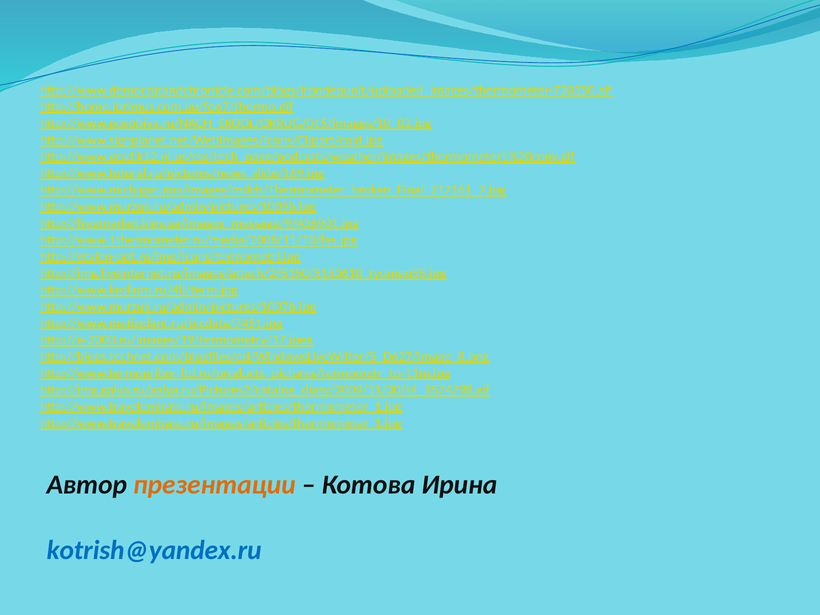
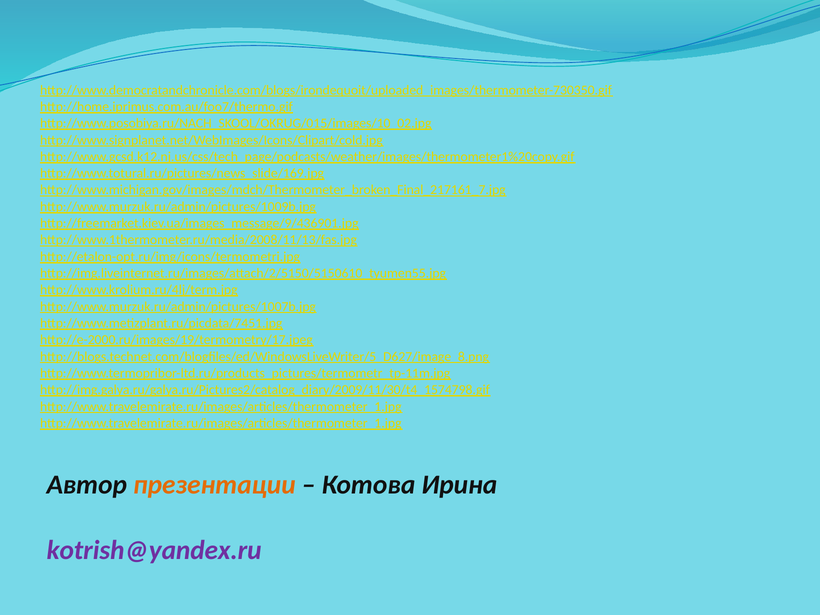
kotrish@yandex.ru colour: blue -> purple
